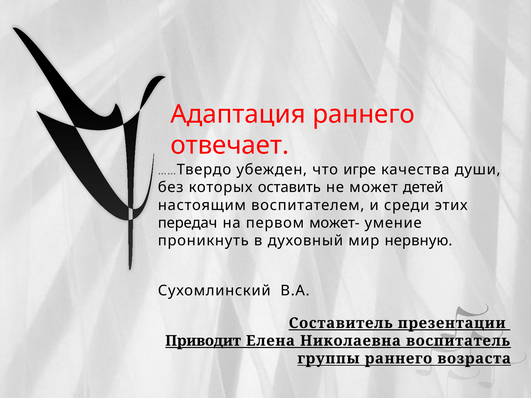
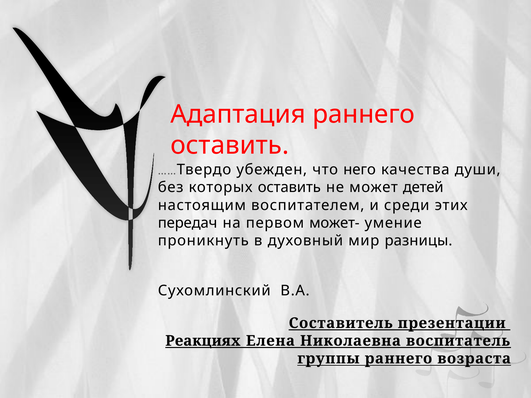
отвечает at (230, 146): отвечает -> оставить
игре: игре -> него
нервную: нервную -> разницы
Приводит: Приводит -> Реакциях
